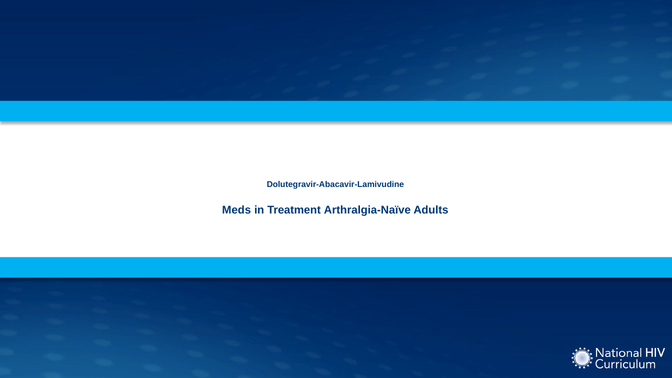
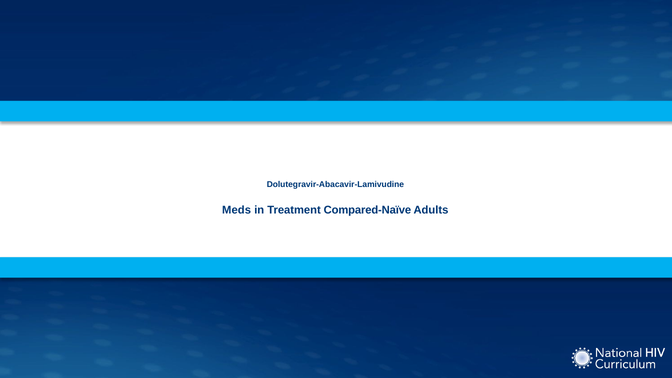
Arthralgia-Naïve: Arthralgia-Naïve -> Compared-Naïve
